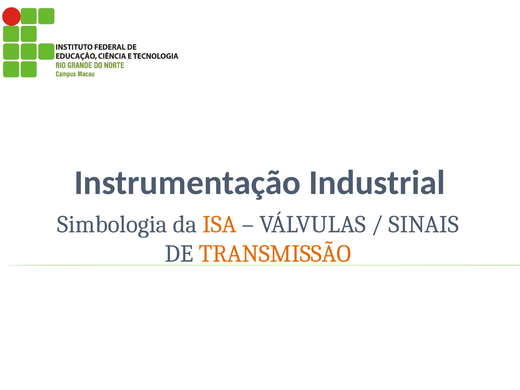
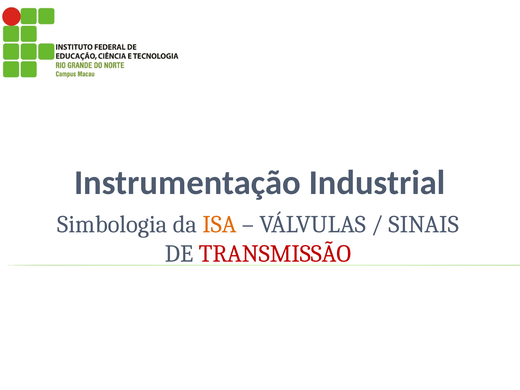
TRANSMISSÃO colour: orange -> red
